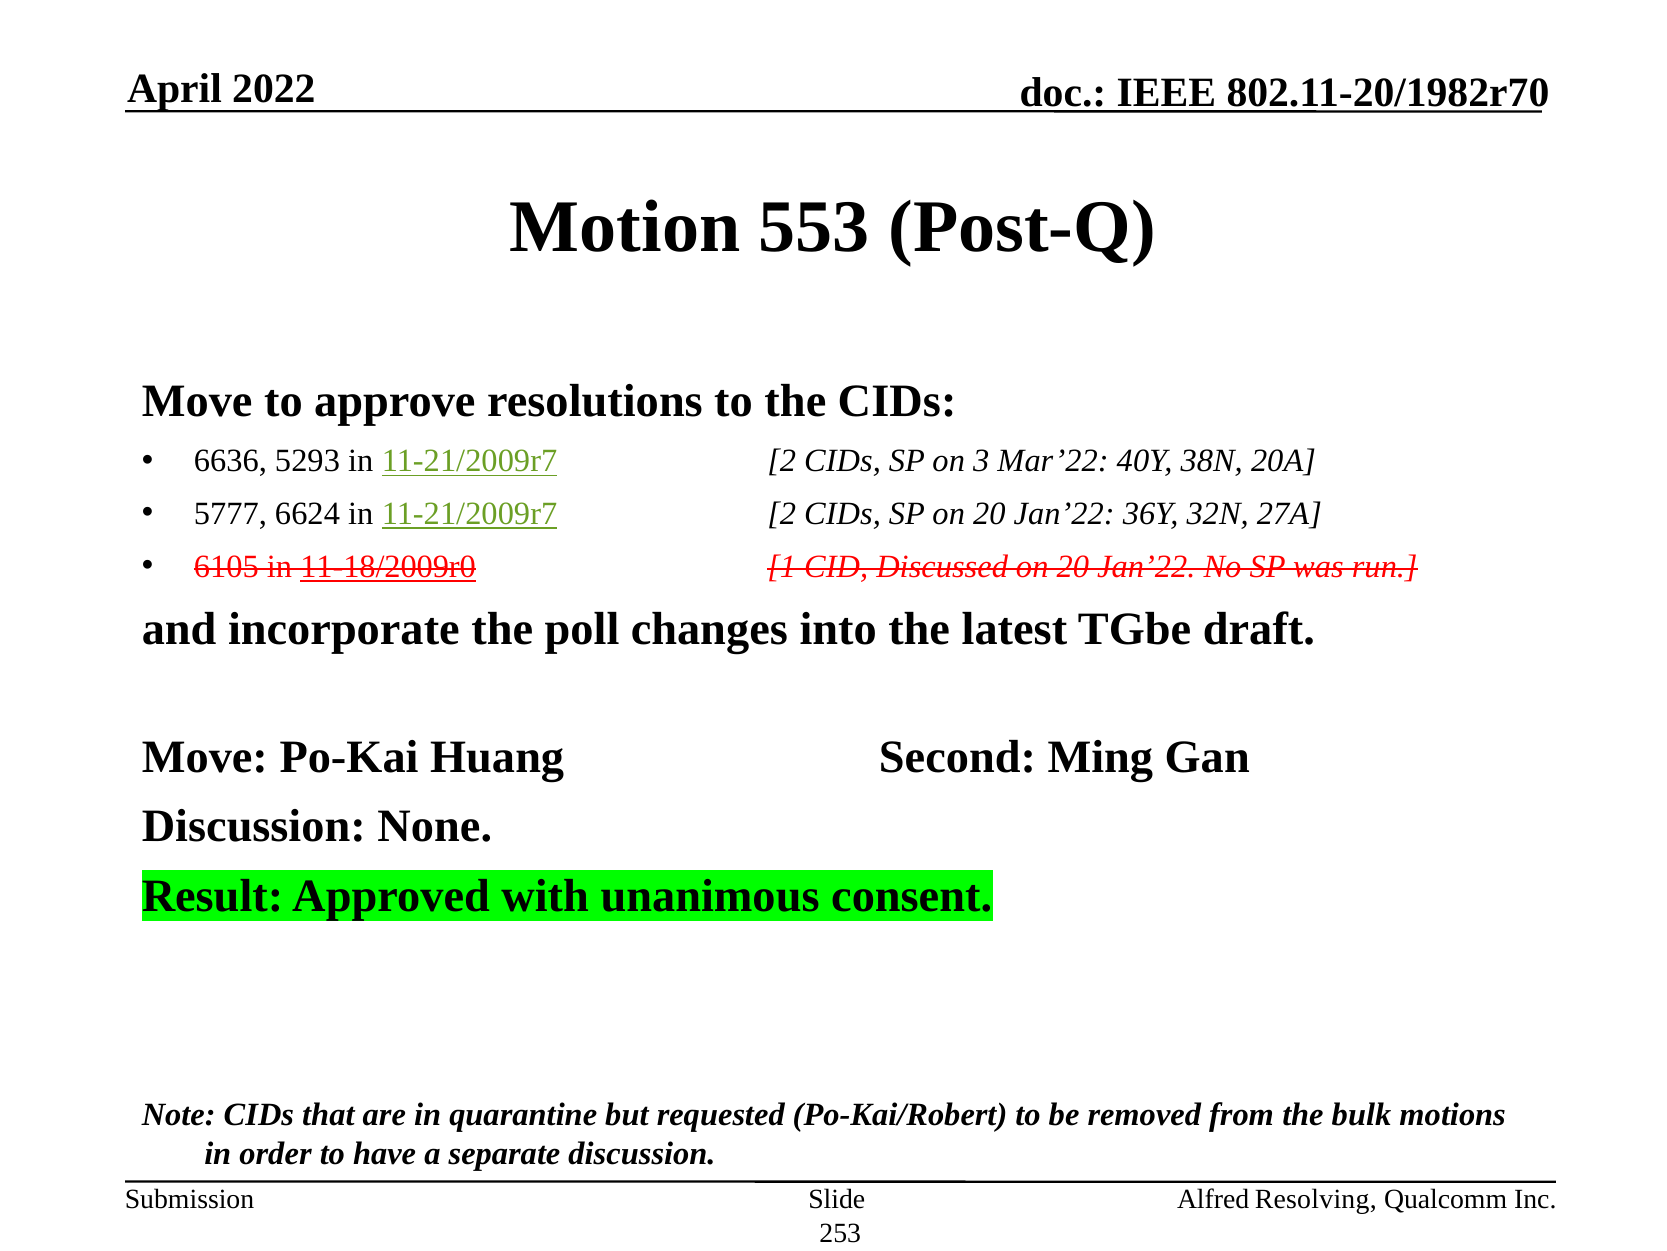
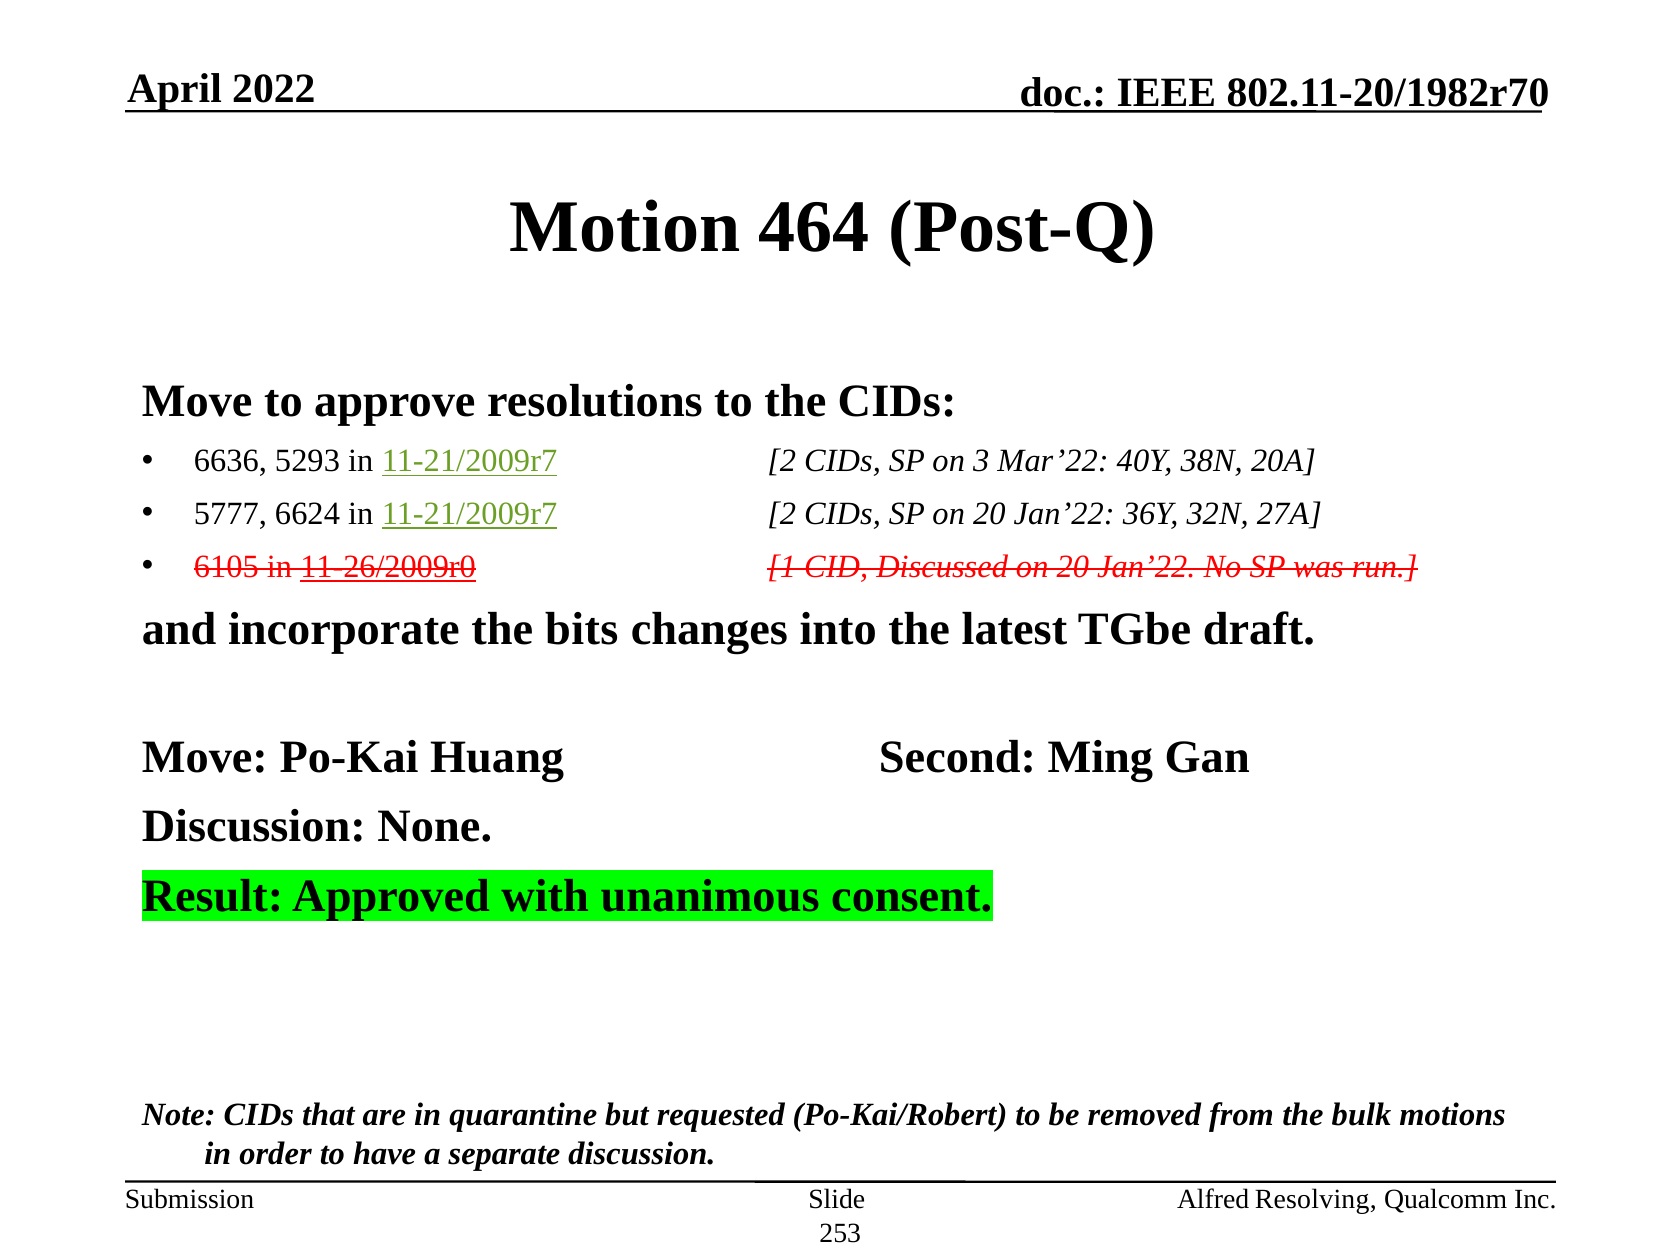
553: 553 -> 464
11-18/2009r0: 11-18/2009r0 -> 11-26/2009r0
poll: poll -> bits
